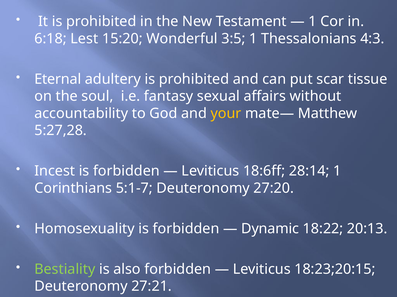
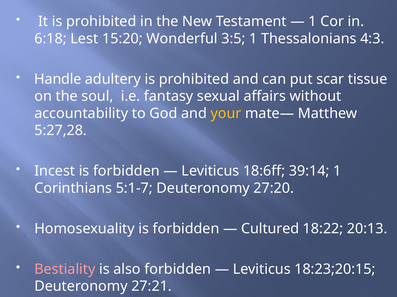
Eternal: Eternal -> Handle
28:14: 28:14 -> 39:14
Dynamic: Dynamic -> Cultured
Bestiality colour: light green -> pink
